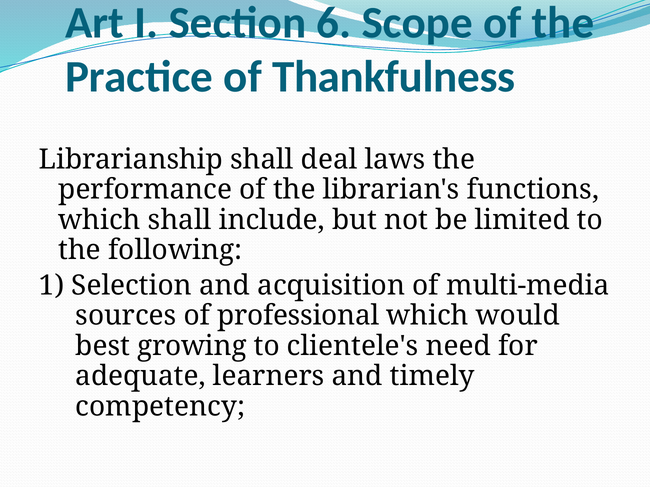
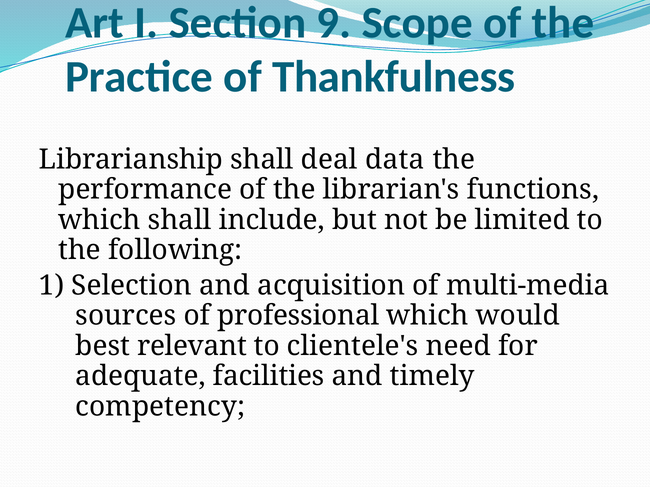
6: 6 -> 9
laws: laws -> data
growing: growing -> relevant
learners: learners -> facilities
